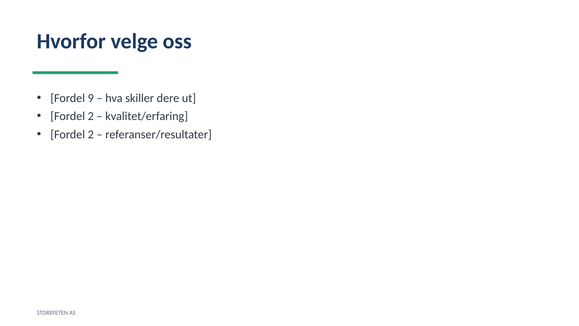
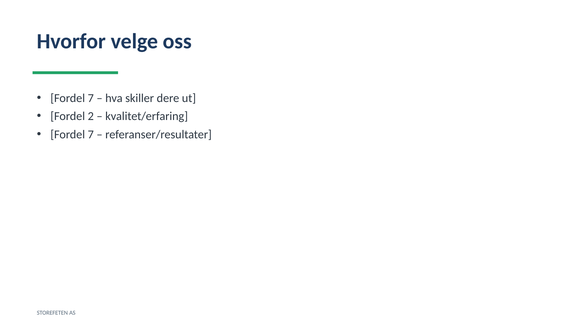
9 at (91, 98): 9 -> 7
2 at (91, 134): 2 -> 7
